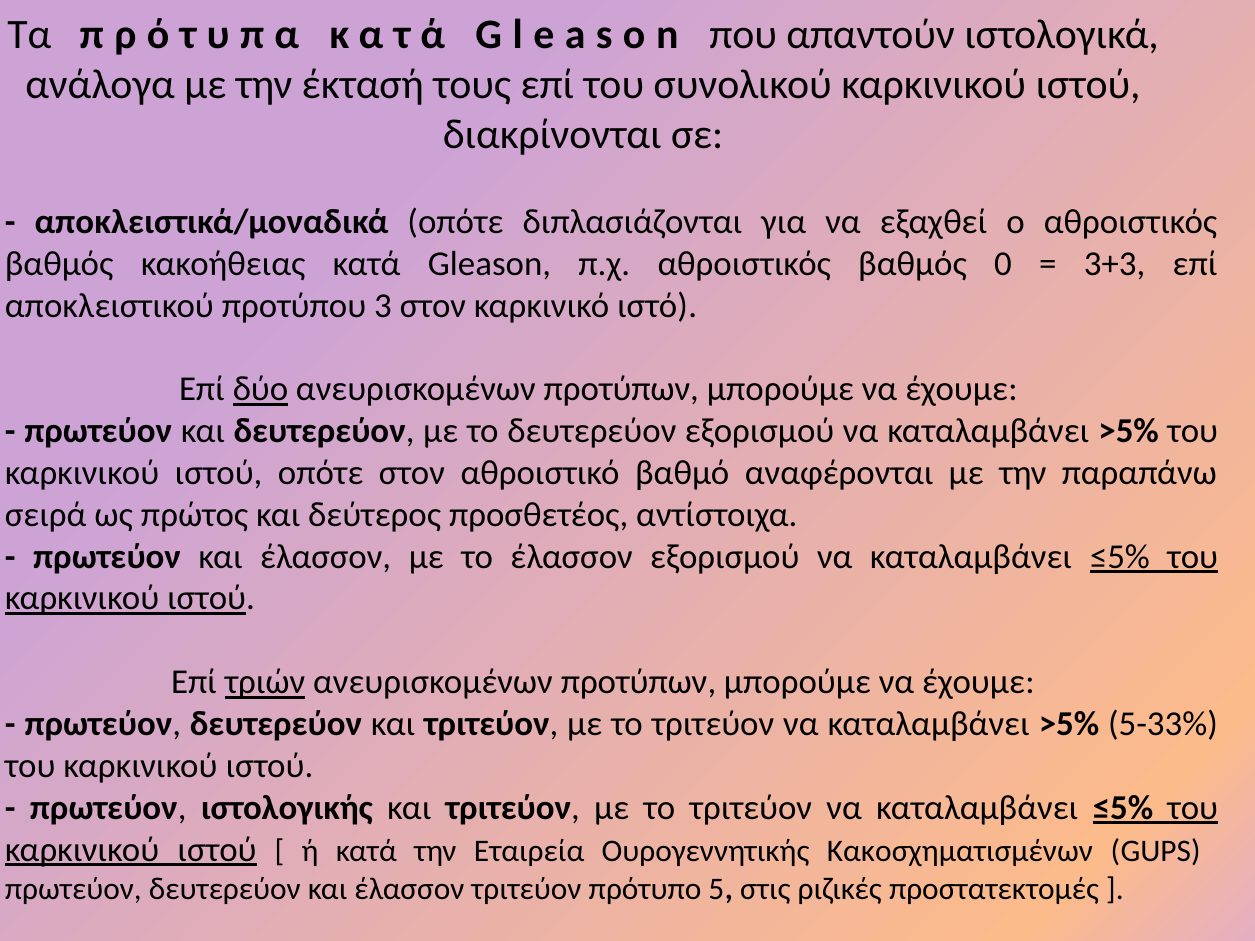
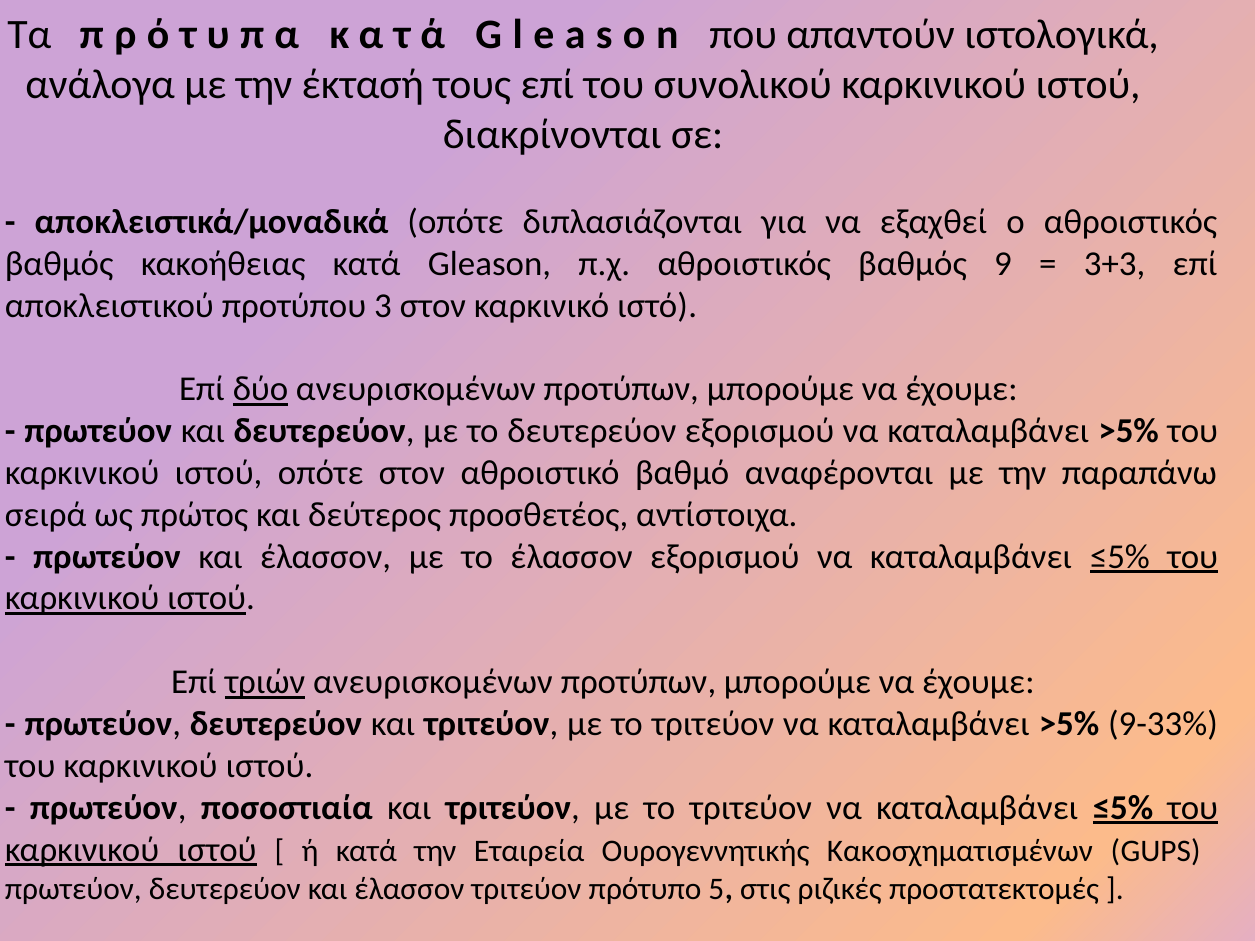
0: 0 -> 9
5-33%: 5-33% -> 9-33%
ιστολογικής: ιστολογικής -> ποσοστιαία
